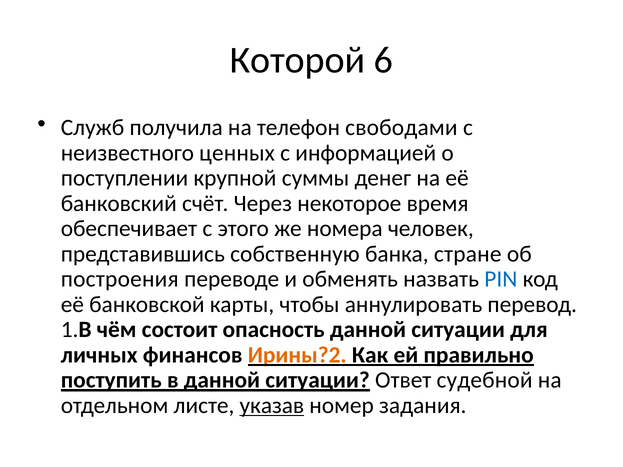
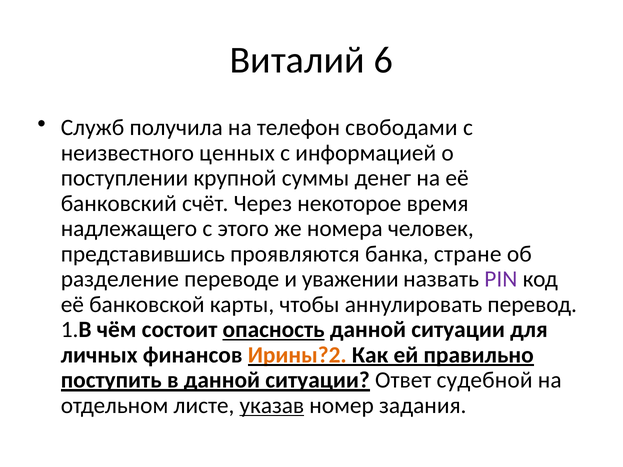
Которой: Которой -> Виталий
обеспечивает: обеспечивает -> надлежащего
собственную: собственную -> проявляются
построения: построения -> разделение
обменять: обменять -> уважении
PIN colour: blue -> purple
опасность underline: none -> present
